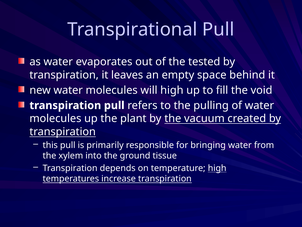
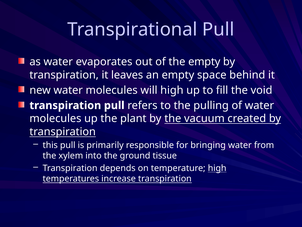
the tested: tested -> empty
